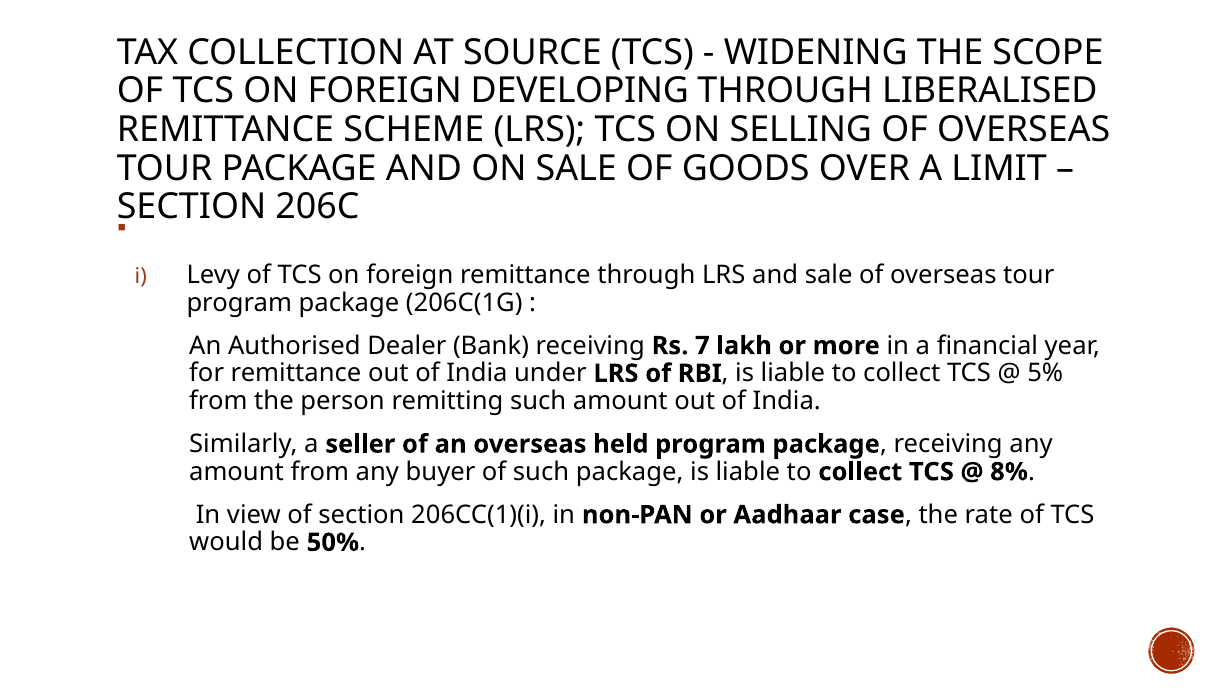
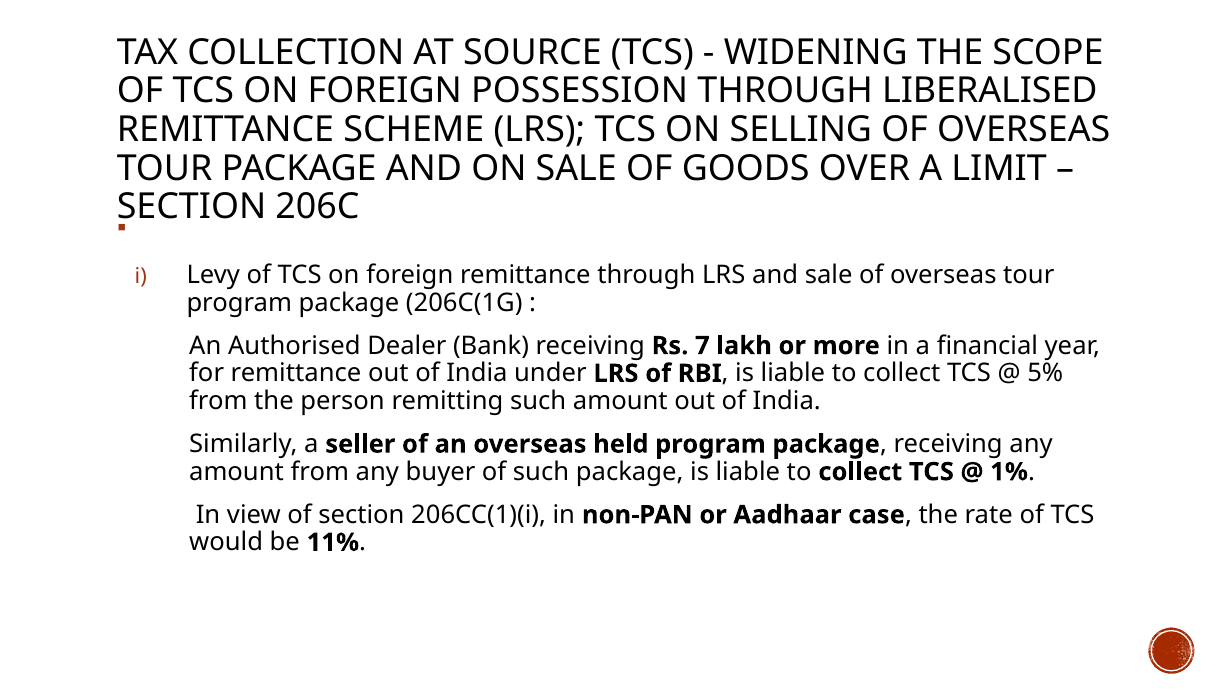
DEVELOPING: DEVELOPING -> POSSESSION
8%: 8% -> 1%
50%: 50% -> 11%
